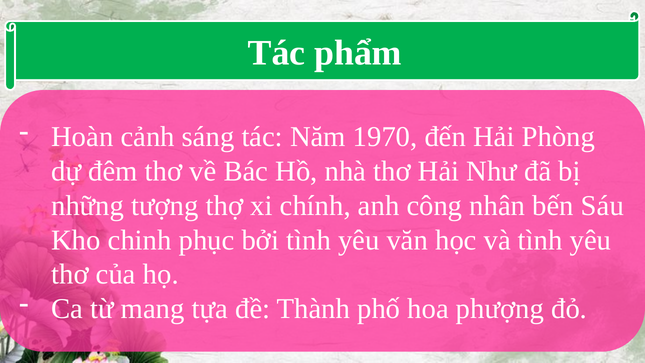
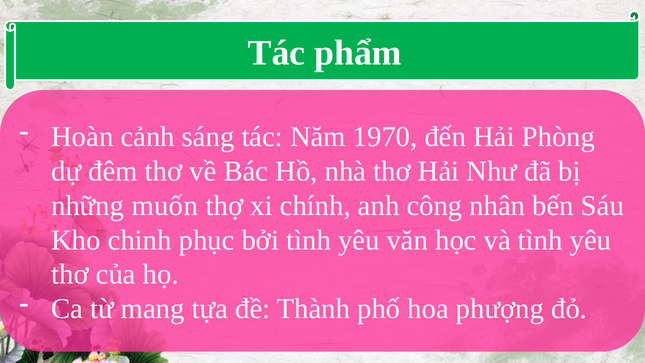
tượng: tượng -> muốn
